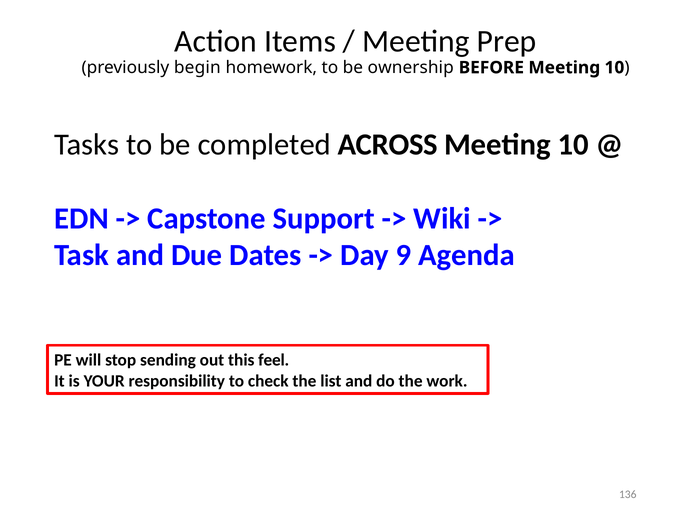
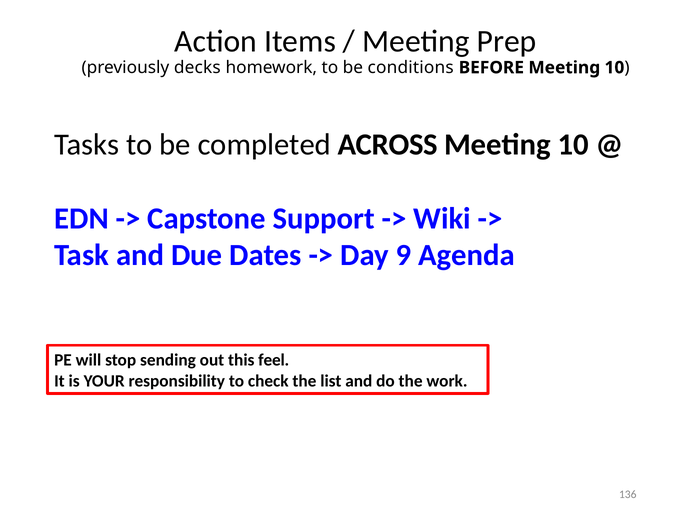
begin: begin -> decks
ownership: ownership -> conditions
